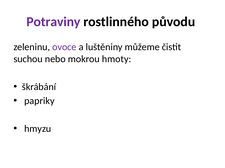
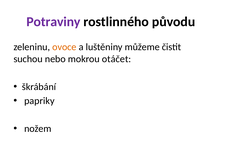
ovoce colour: purple -> orange
hmoty: hmoty -> otáčet
hmyzu: hmyzu -> nožem
